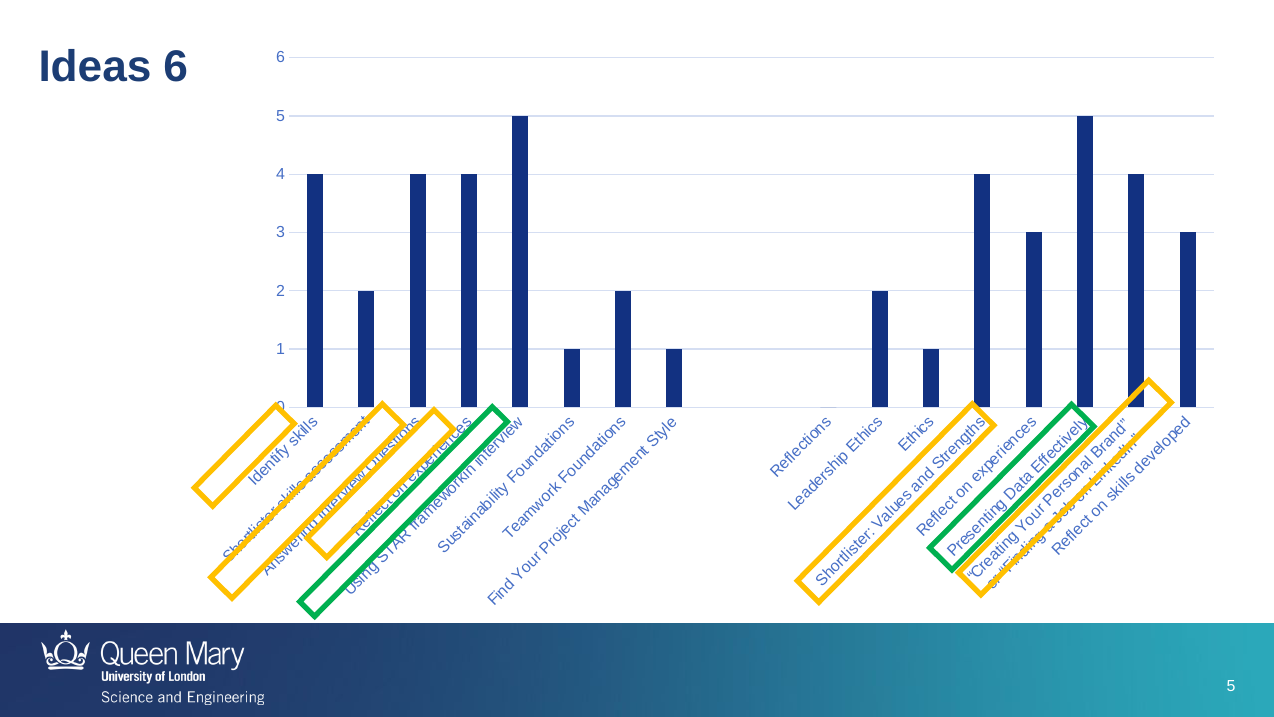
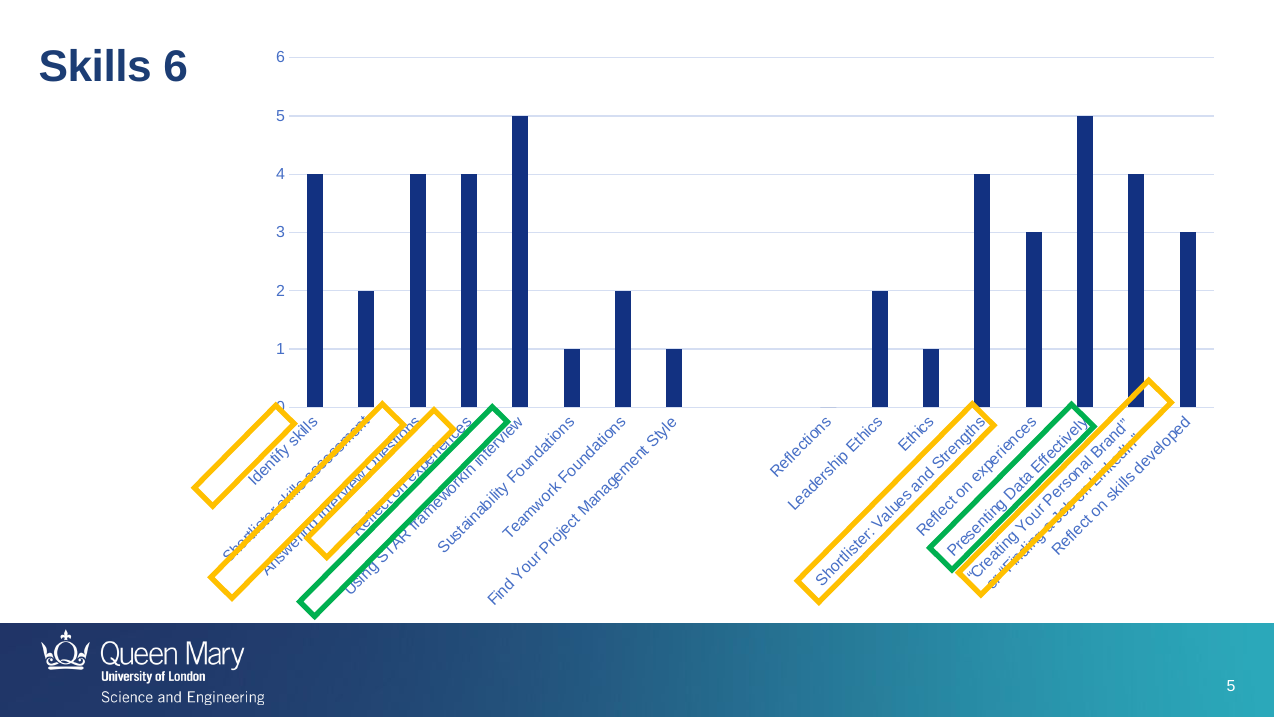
Ideas: Ideas -> Skills
